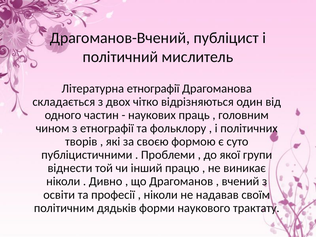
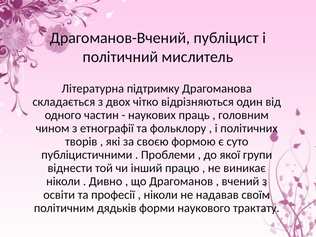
Літературна етнографії: етнографії -> підтримку
